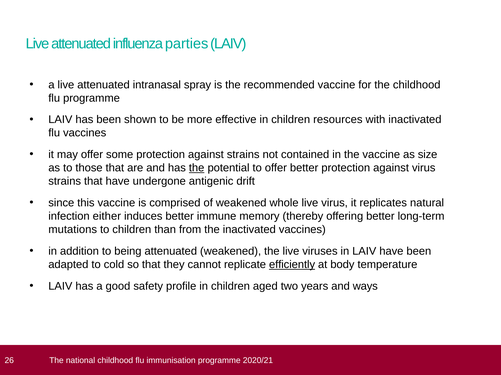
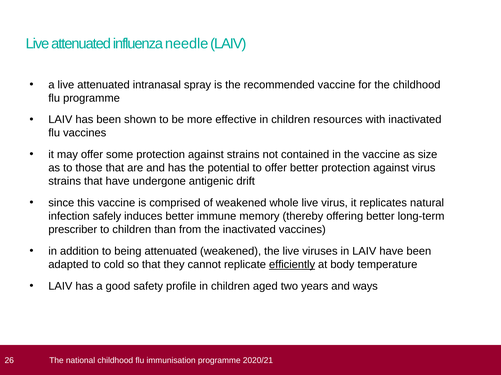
parties: parties -> needle
the at (197, 168) underline: present -> none
either: either -> safely
mutations: mutations -> prescriber
